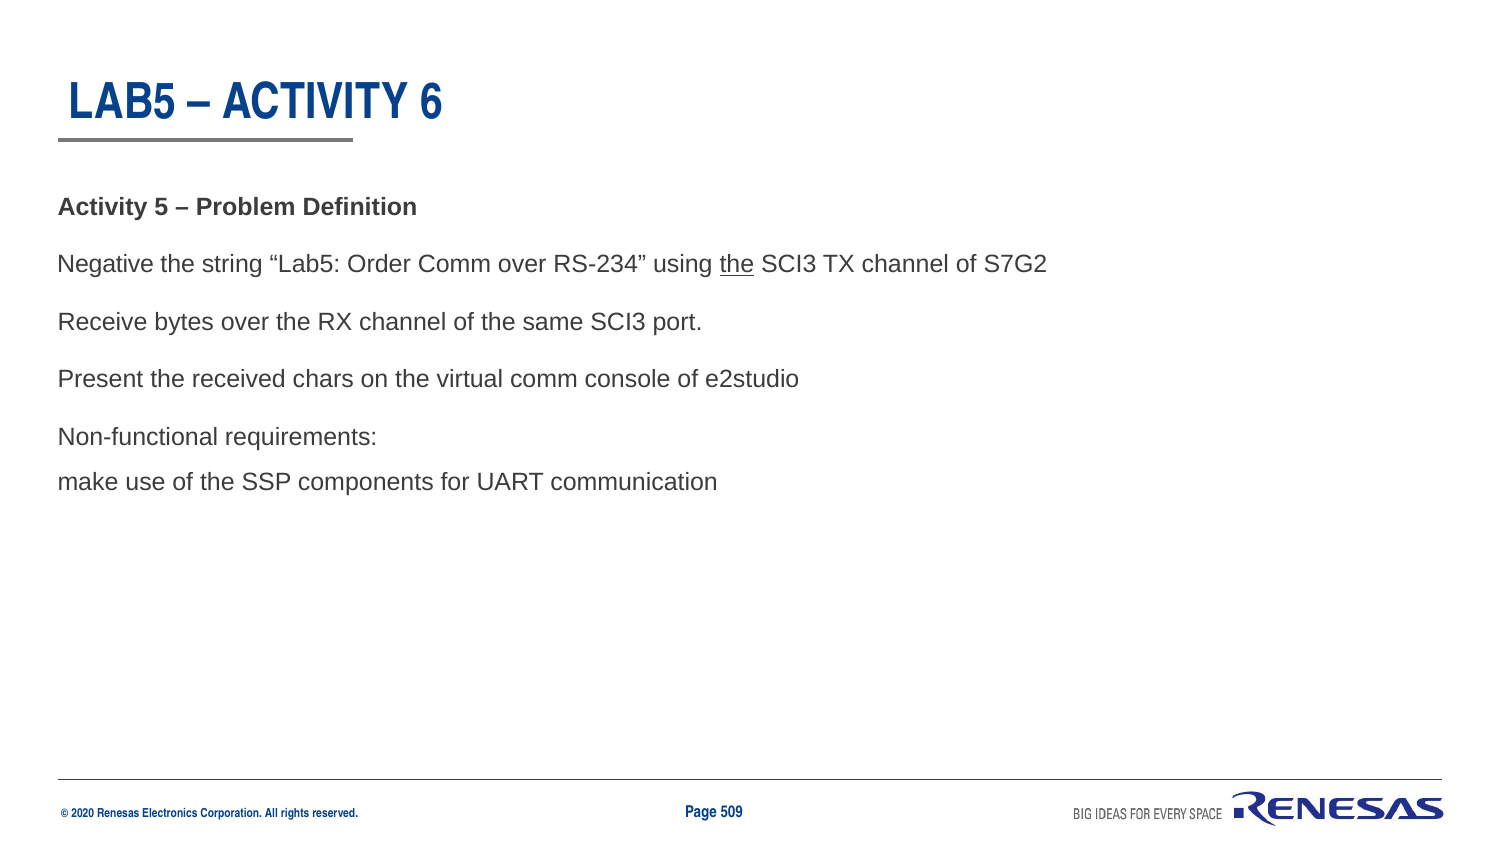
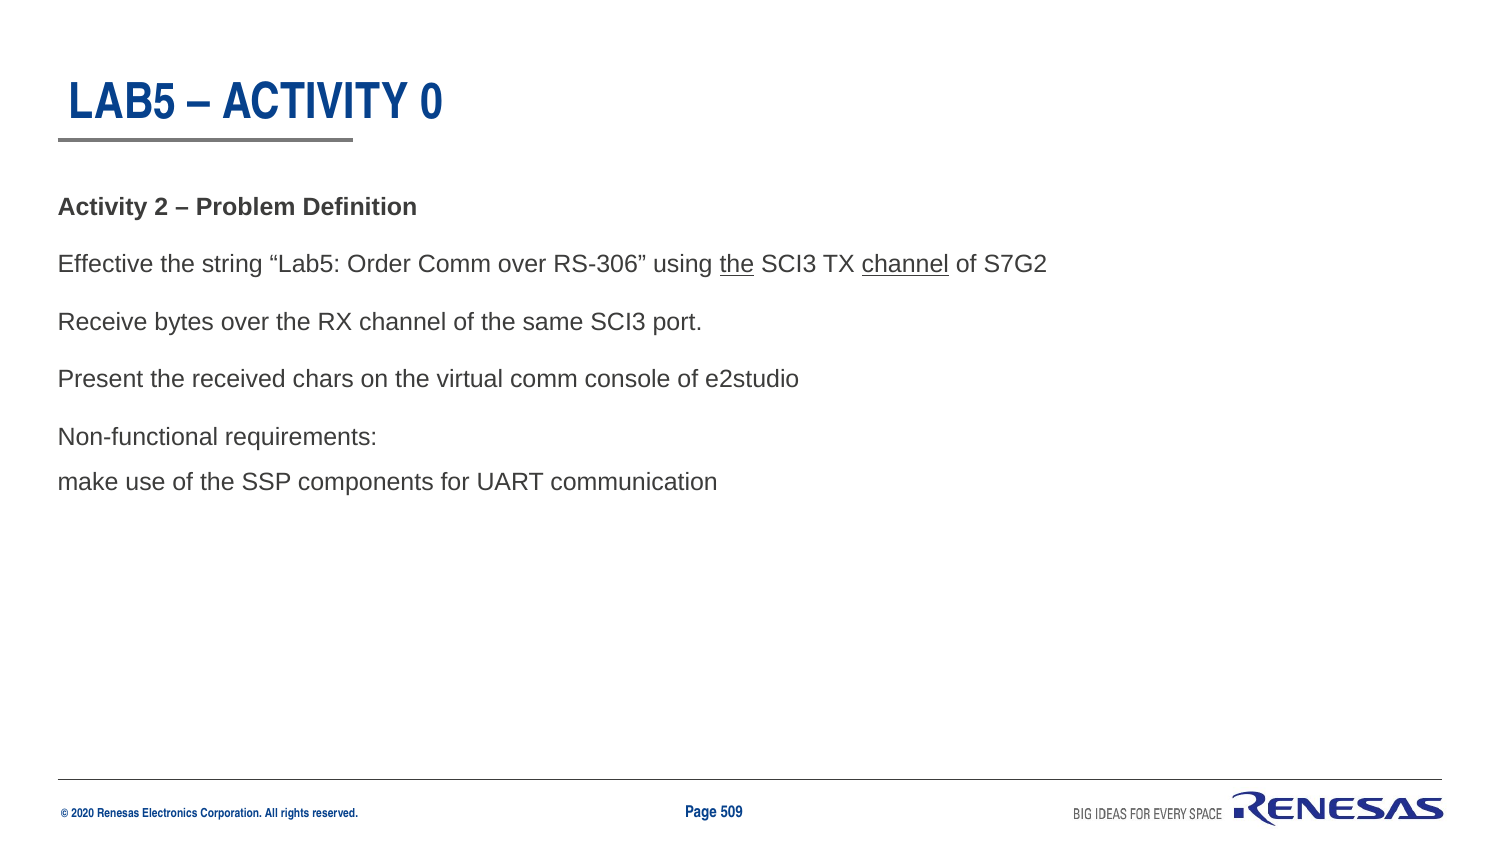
6: 6 -> 0
5: 5 -> 2
Negative: Negative -> Effective
RS-234: RS-234 -> RS-306
channel at (905, 264) underline: none -> present
